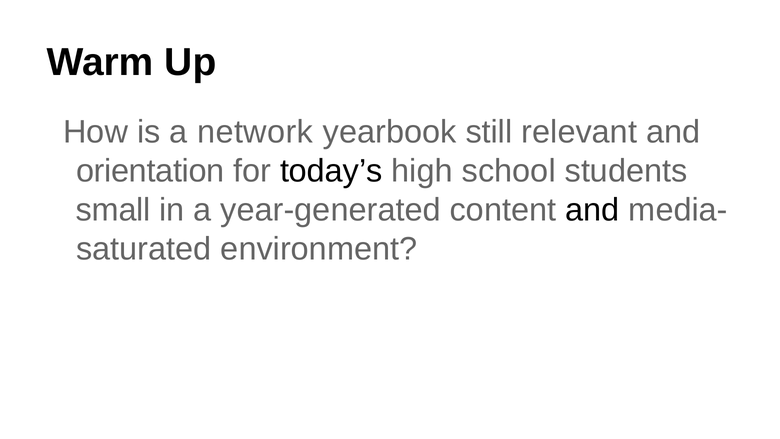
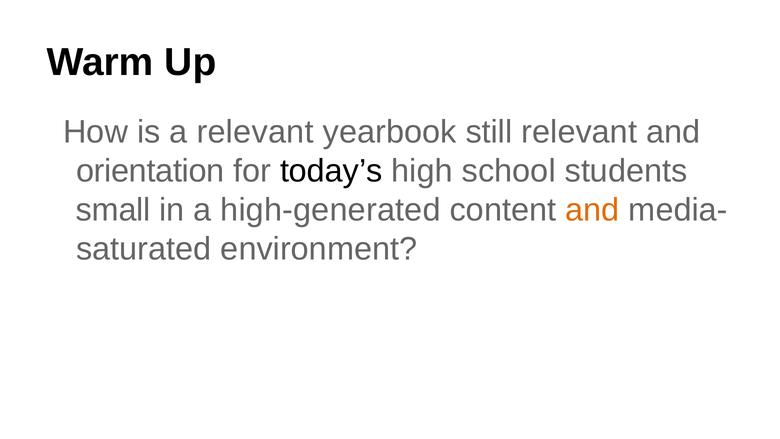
a network: network -> relevant
year-generated: year-generated -> high-generated
and at (592, 210) colour: black -> orange
